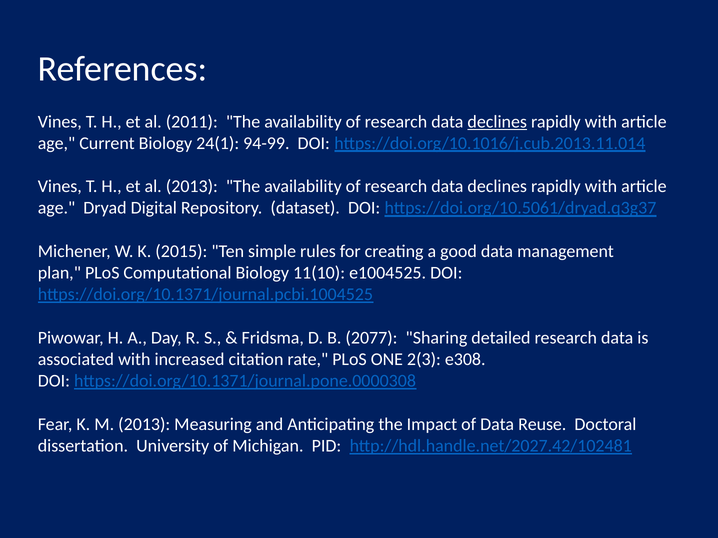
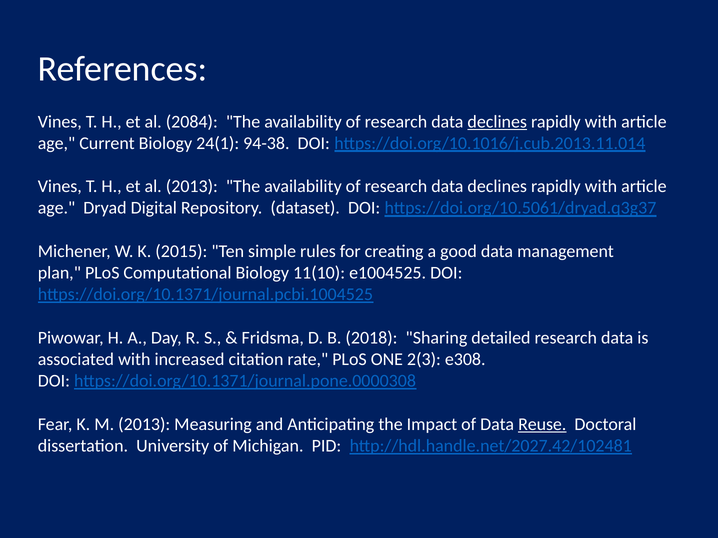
2011: 2011 -> 2084
94-99: 94-99 -> 94-38
2077: 2077 -> 2018
Reuse underline: none -> present
